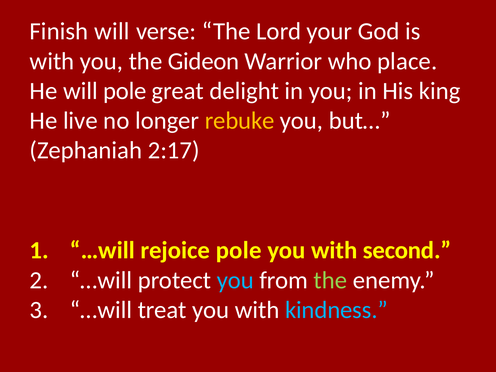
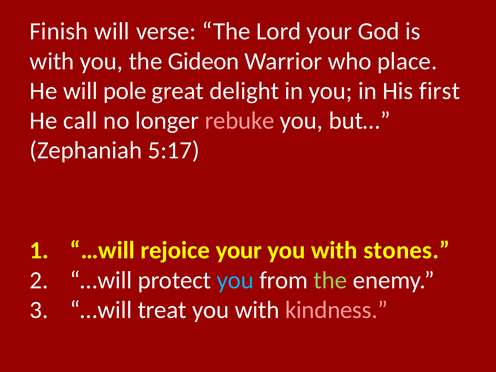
king: king -> first
live: live -> call
rebuke colour: yellow -> pink
2:17: 2:17 -> 5:17
rejoice pole: pole -> your
second: second -> stones
kindness colour: light blue -> pink
